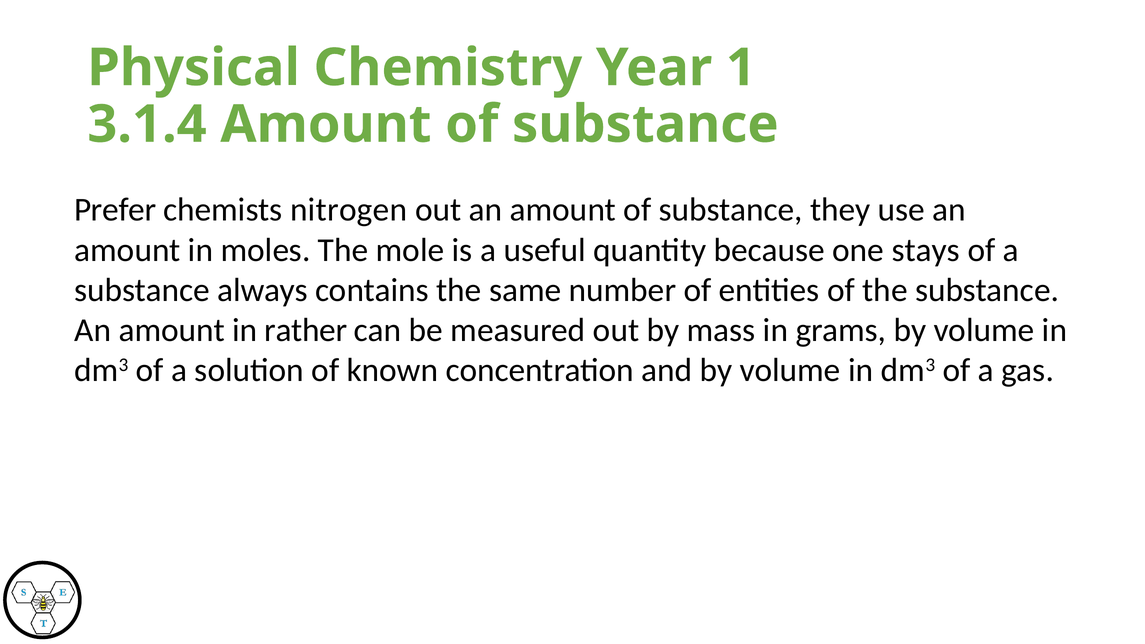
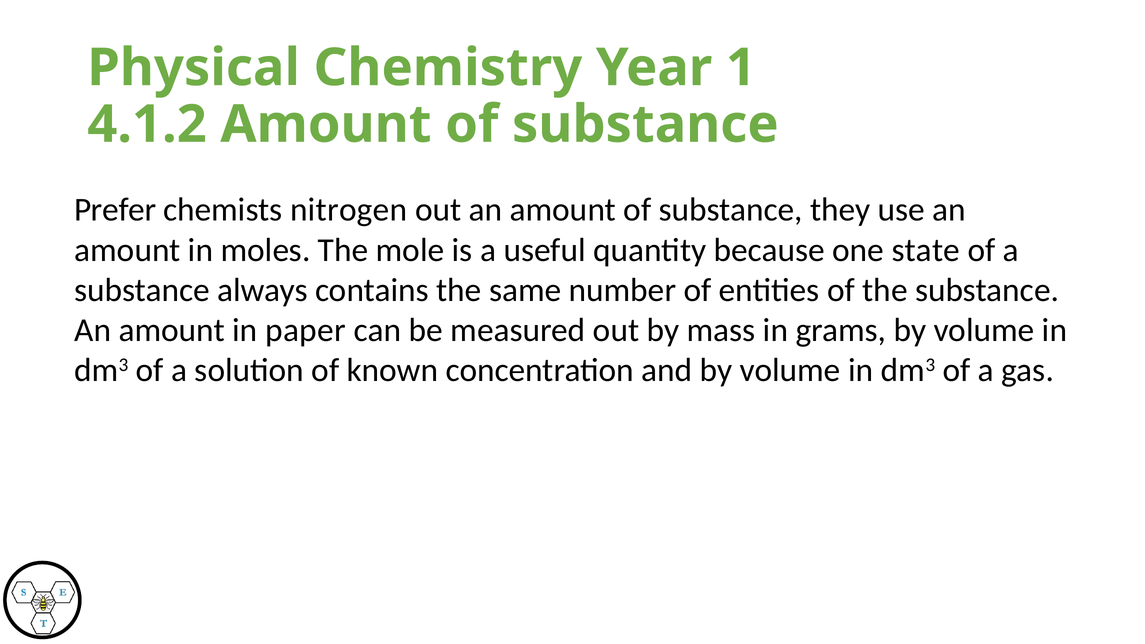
3.1.4: 3.1.4 -> 4.1.2
stays: stays -> state
rather: rather -> paper
